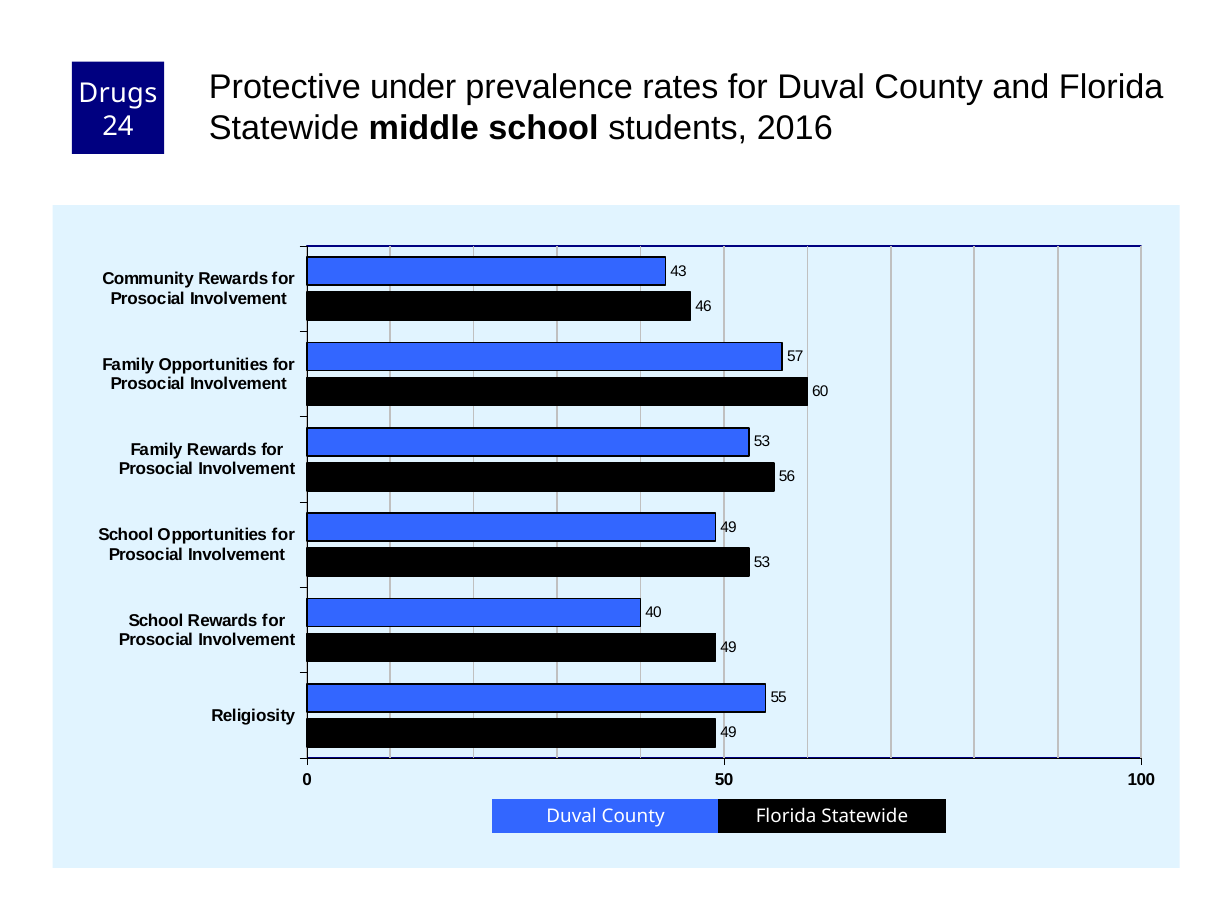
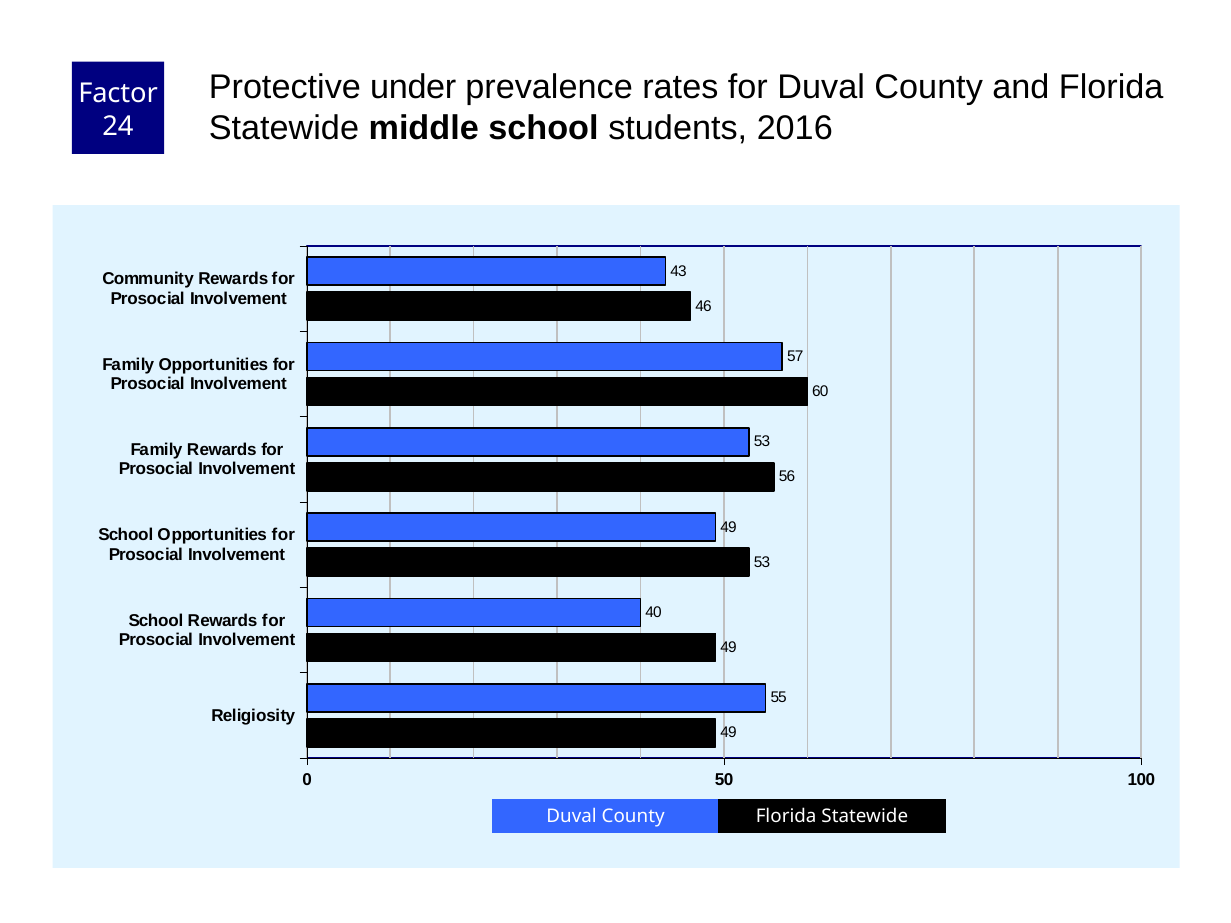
Drugs: Drugs -> Factor
